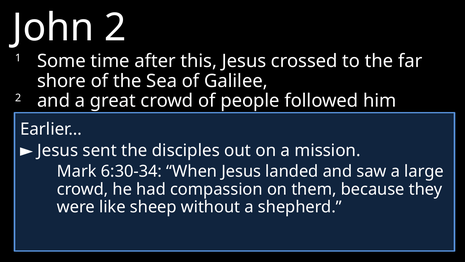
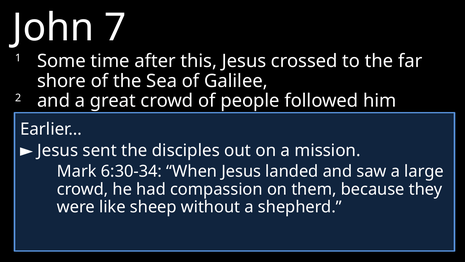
John 2: 2 -> 7
